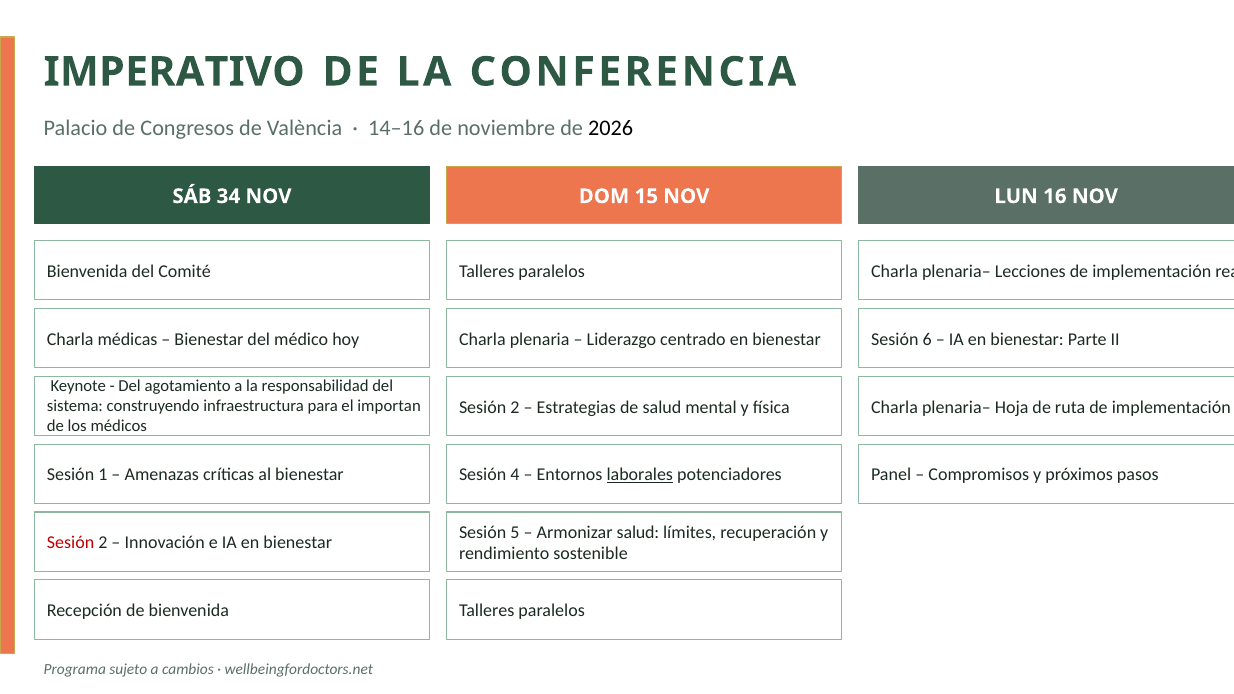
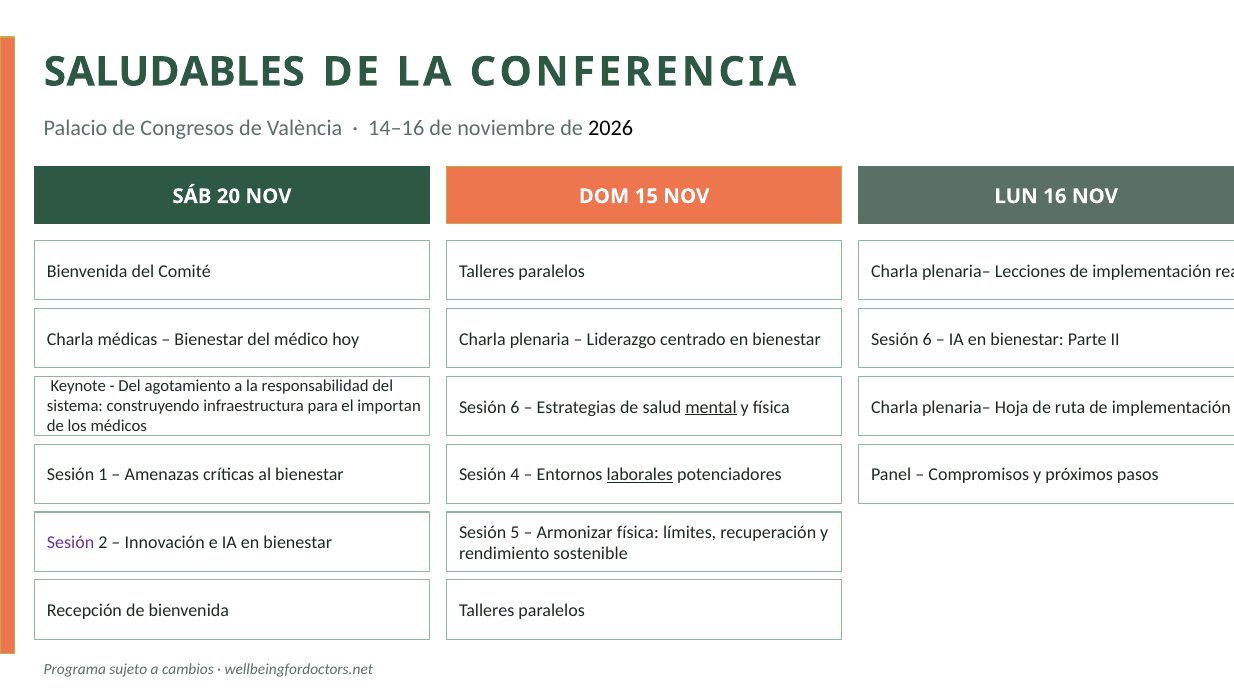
IMPERATIVO: IMPERATIVO -> SALUDABLES
34: 34 -> 20
2 at (515, 407): 2 -> 6
mental underline: none -> present
Armonizar salud: salud -> física
Sesión at (71, 543) colour: red -> purple
